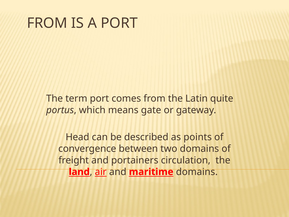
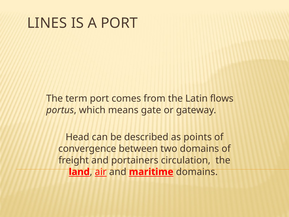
FROM at (47, 23): FROM -> LINES
quite: quite -> flows
